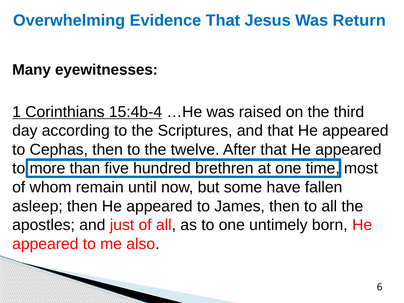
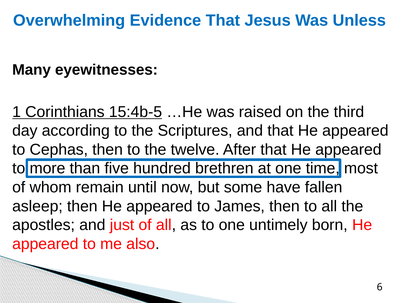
Return: Return -> Unless
15:4b-4: 15:4b-4 -> 15:4b-5
